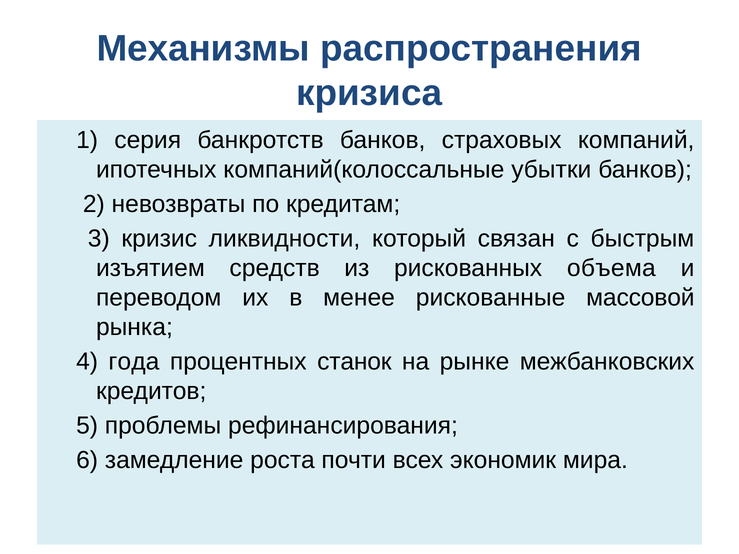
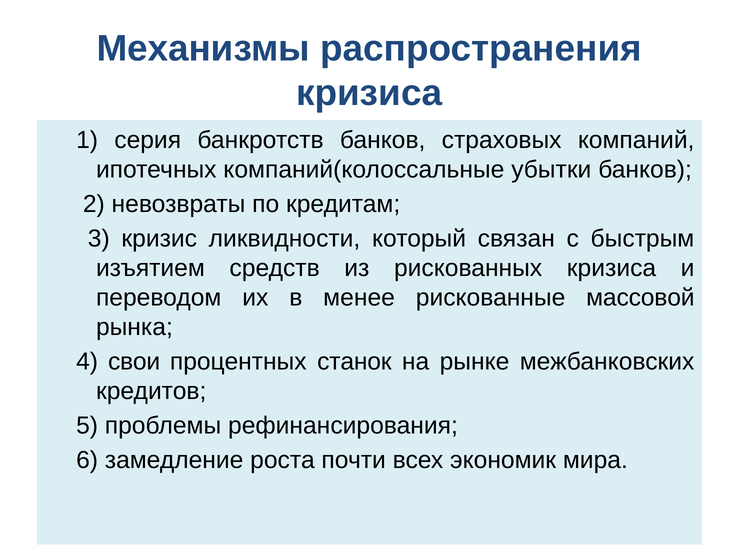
рискованных объема: объема -> кризиса
года: года -> свои
